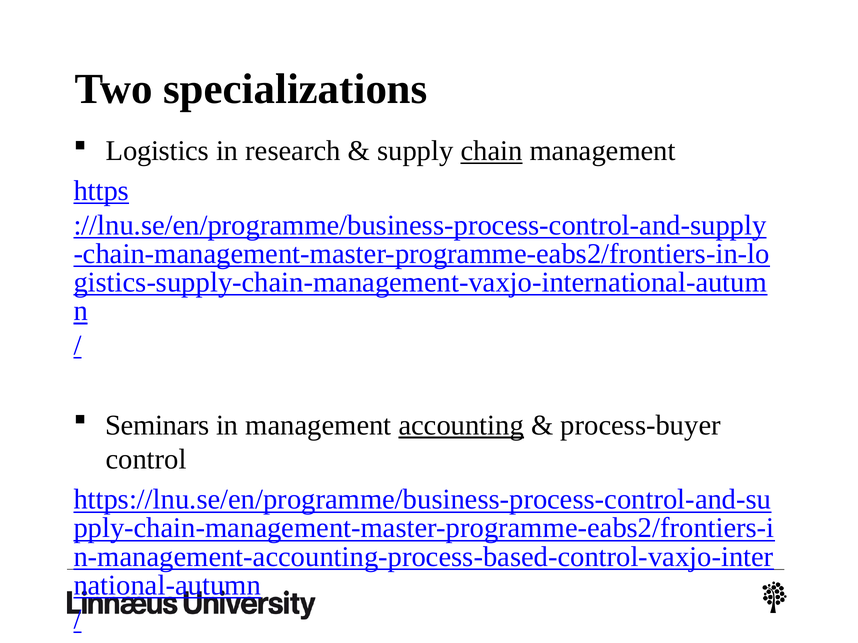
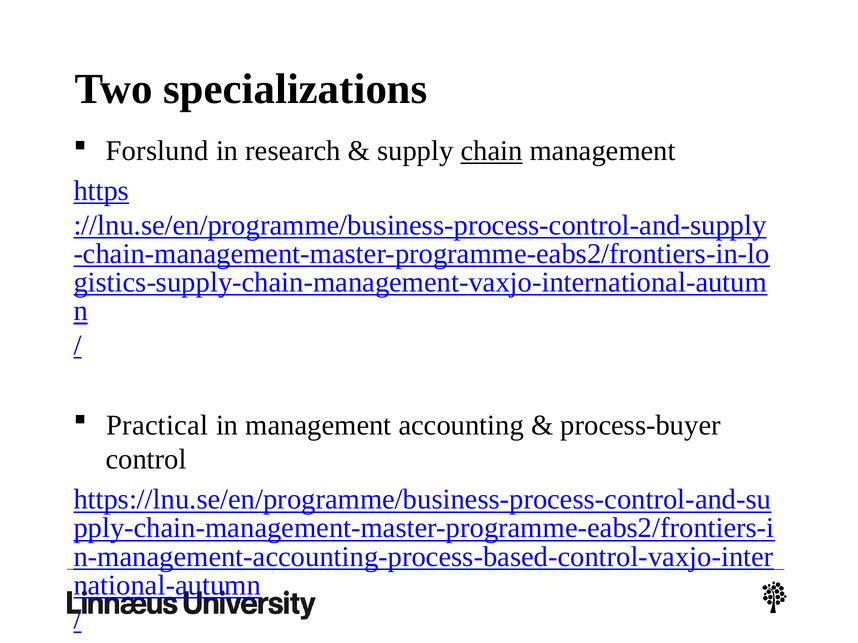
Logistics: Logistics -> Forslund
Seminars: Seminars -> Practical
accounting underline: present -> none
